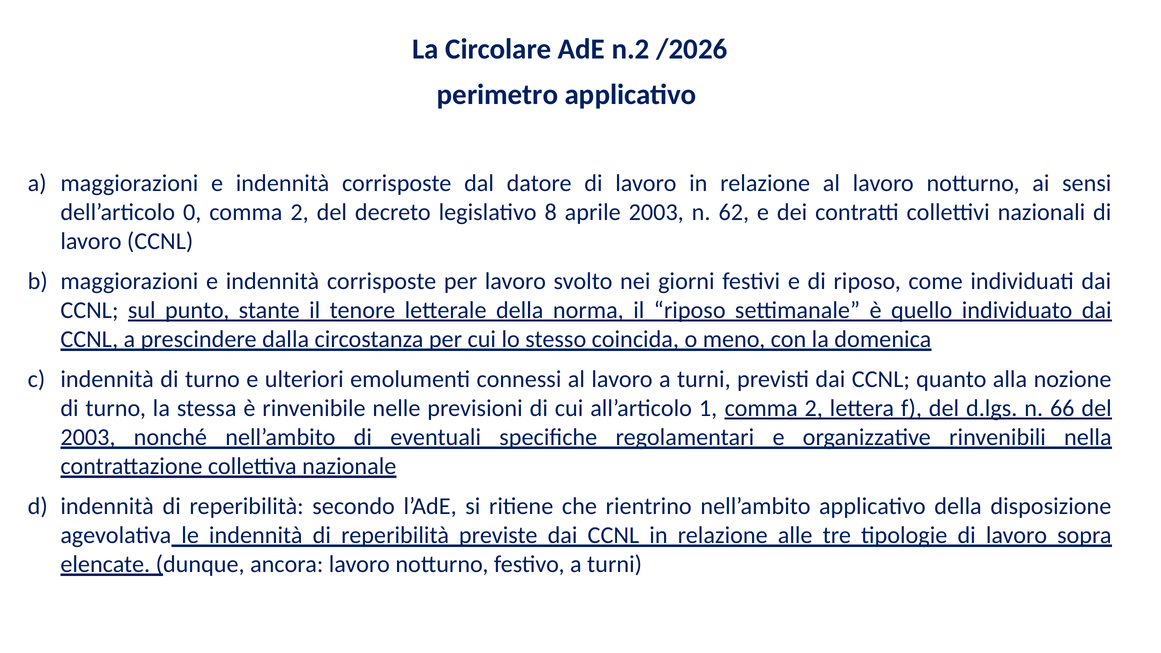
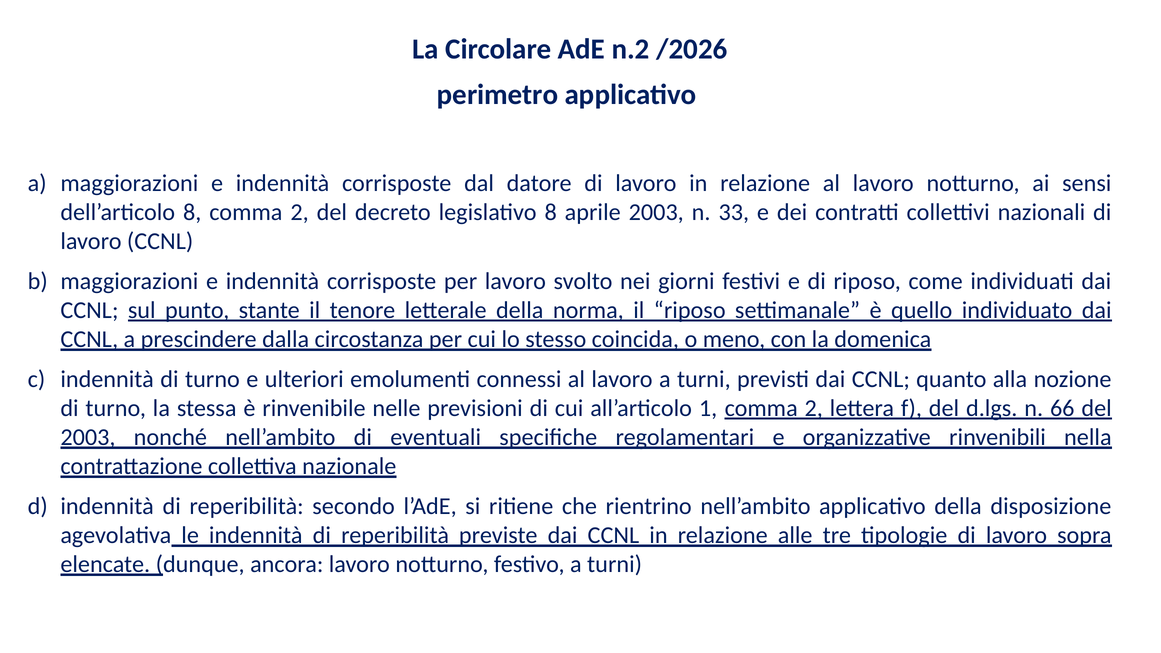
dell’articolo 0: 0 -> 8
62: 62 -> 33
